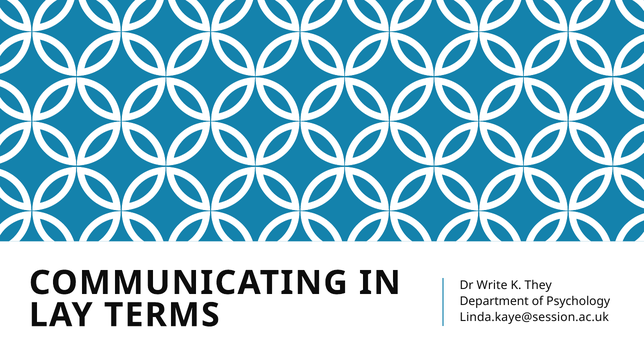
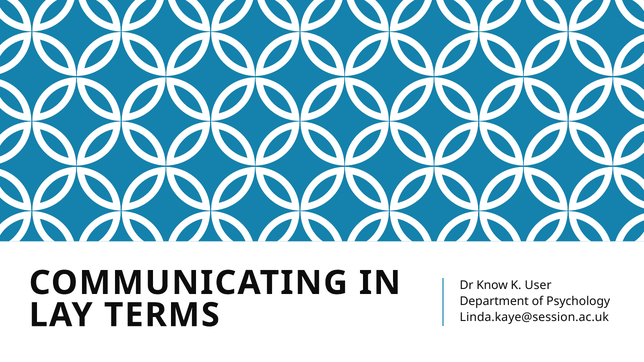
Write: Write -> Know
They: They -> User
